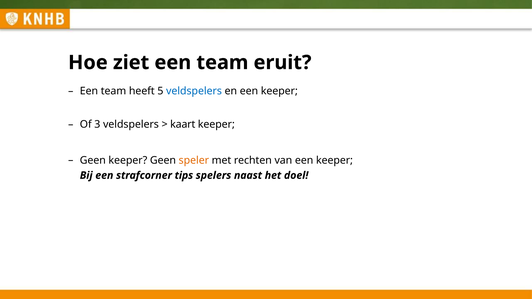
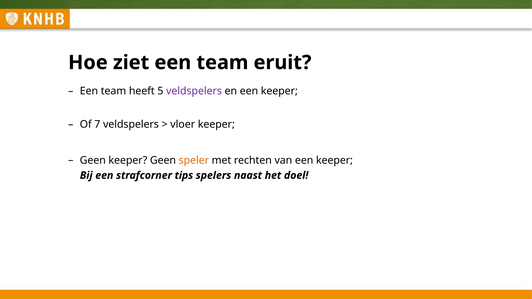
veldspelers at (194, 91) colour: blue -> purple
3: 3 -> 7
kaart: kaart -> vloer
